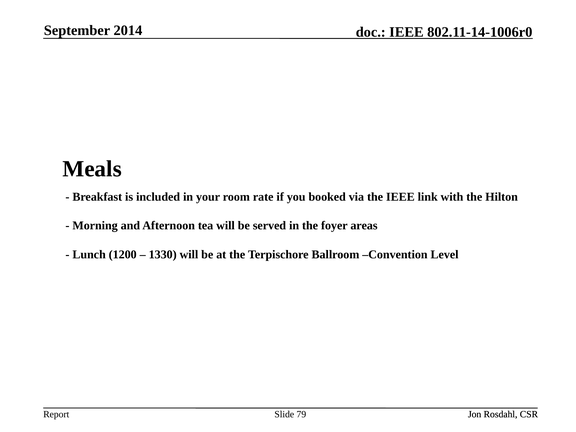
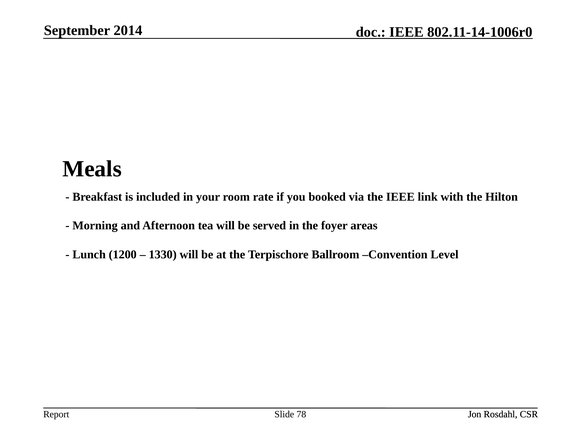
79: 79 -> 78
